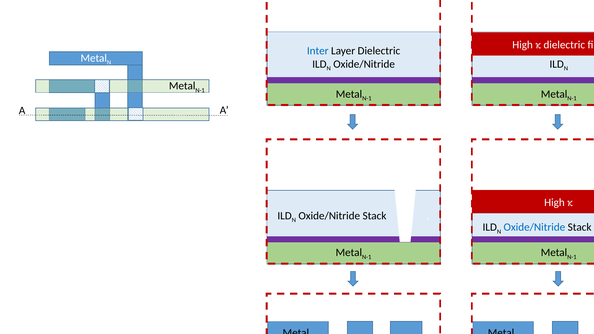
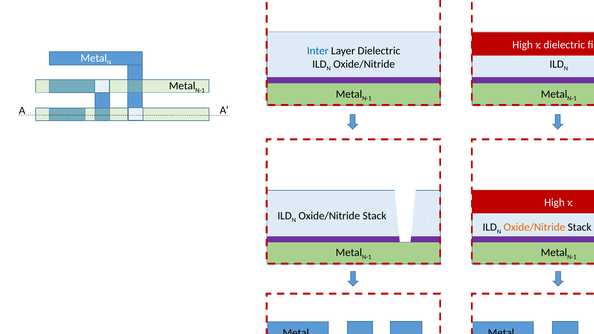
Oxide/Nitride at (534, 227) colour: blue -> orange
